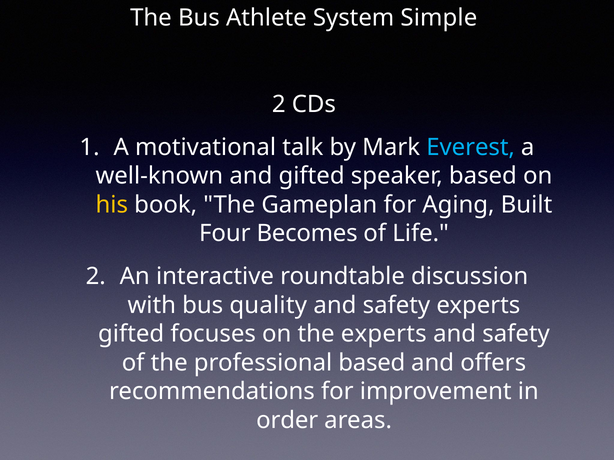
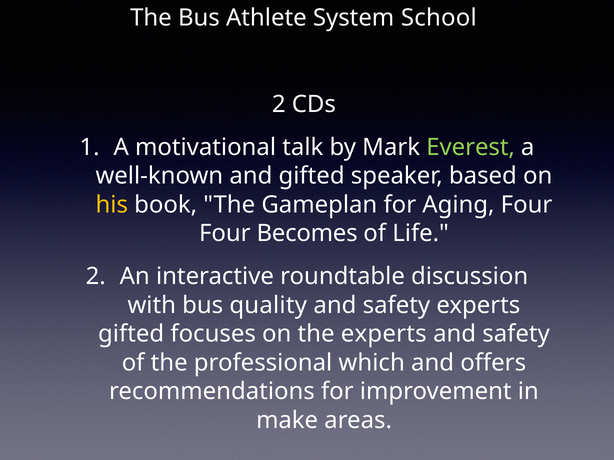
Simple: Simple -> School
Everest colour: light blue -> light green
Aging Built: Built -> Four
professional based: based -> which
order: order -> make
